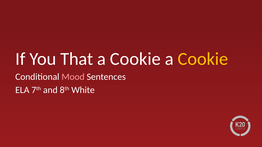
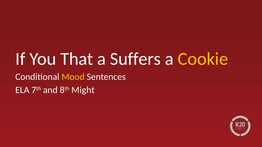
Cookie at (135, 59): Cookie -> Suffers
Mood colour: pink -> yellow
White: White -> Might
